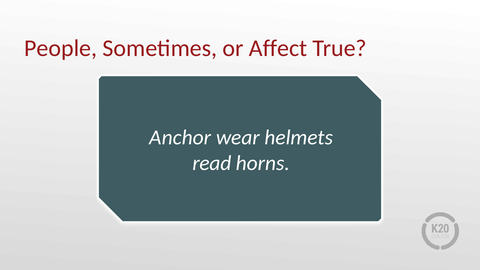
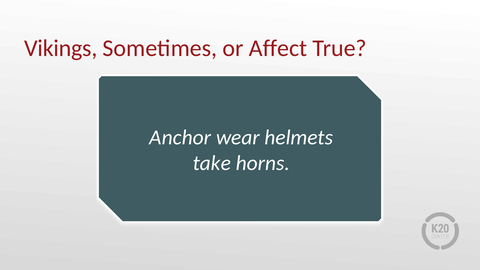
People: People -> Vikings
read: read -> take
